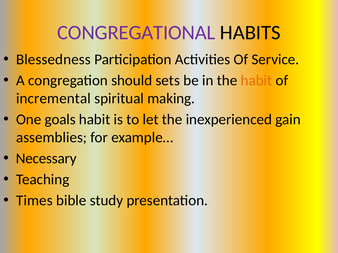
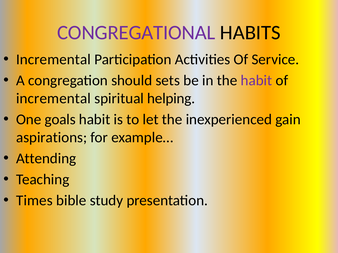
Blessedness at (53, 60): Blessedness -> Incremental
habit at (256, 81) colour: orange -> purple
making: making -> helping
assemblies: assemblies -> aspirations
Necessary: Necessary -> Attending
